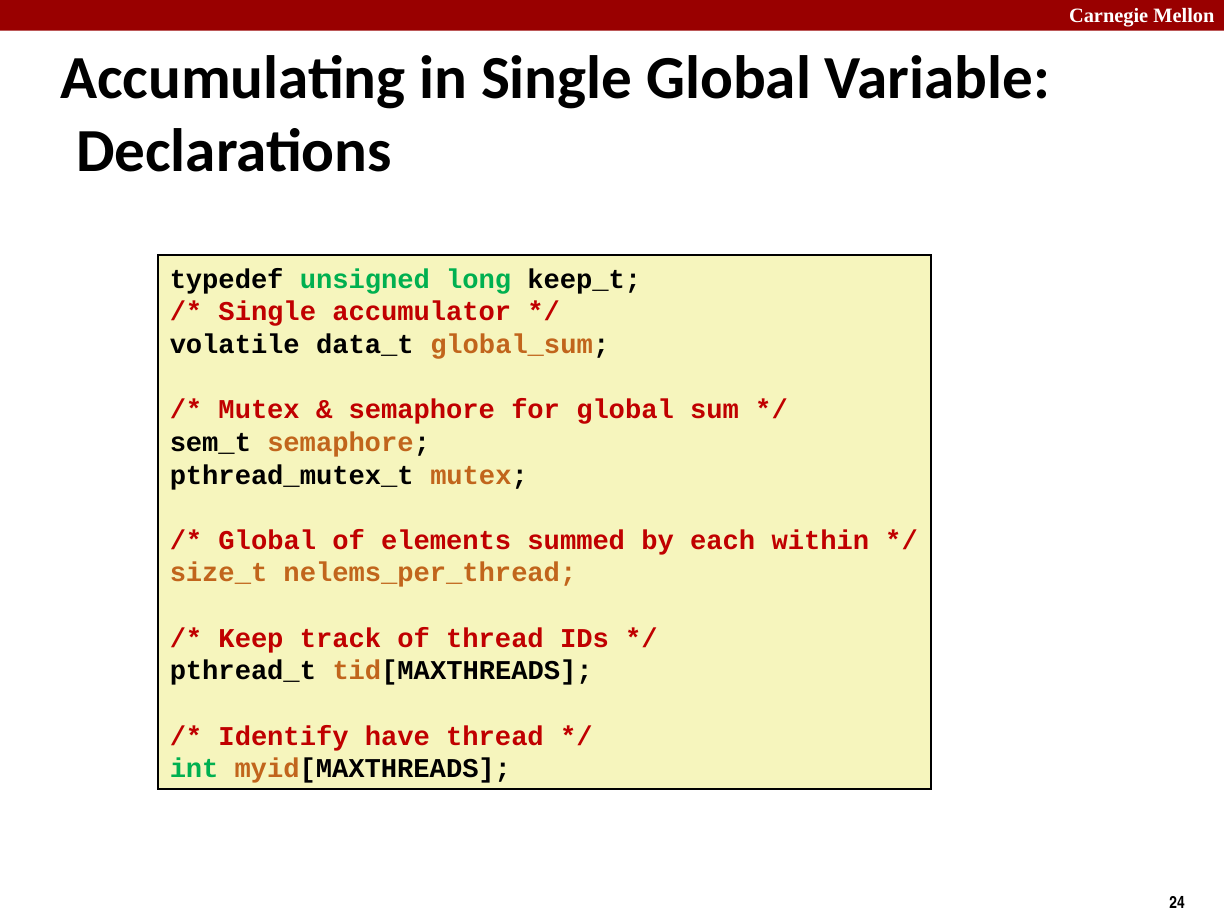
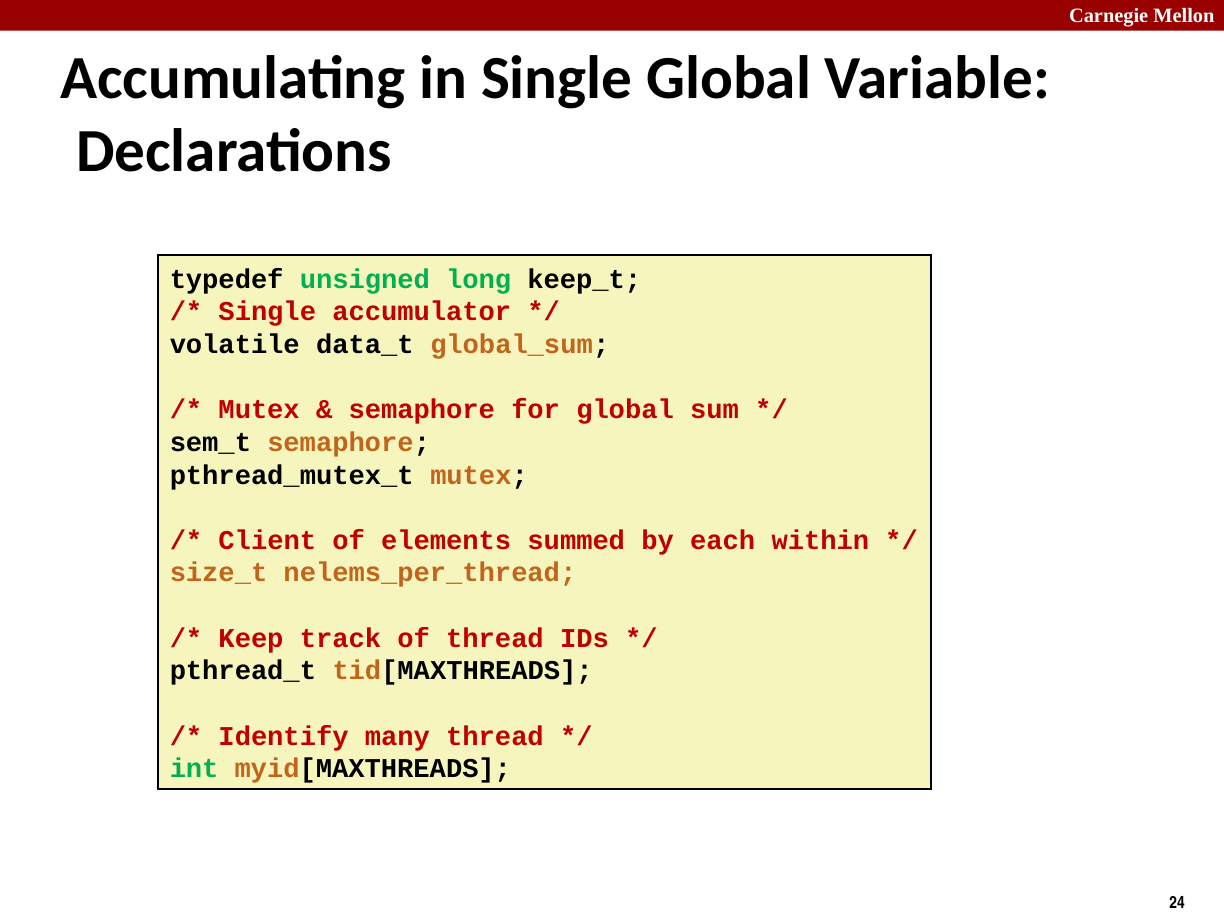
Global at (267, 540): Global -> Client
have: have -> many
